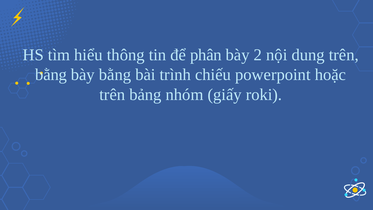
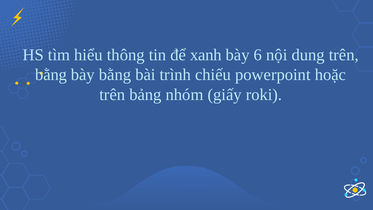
phân: phân -> xanh
2: 2 -> 6
